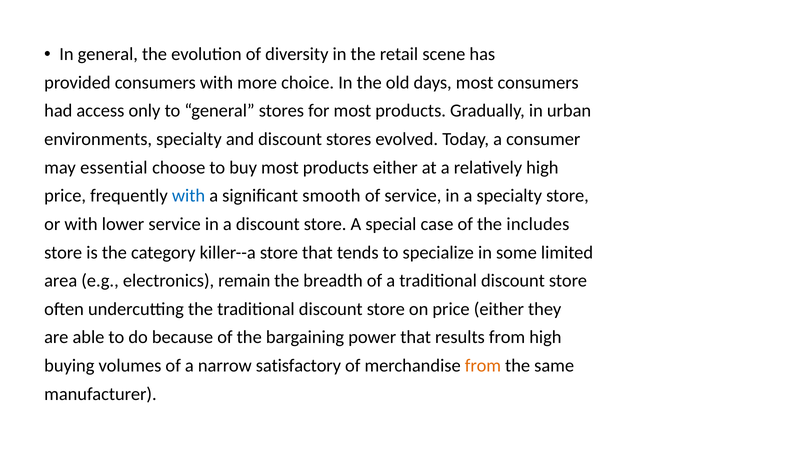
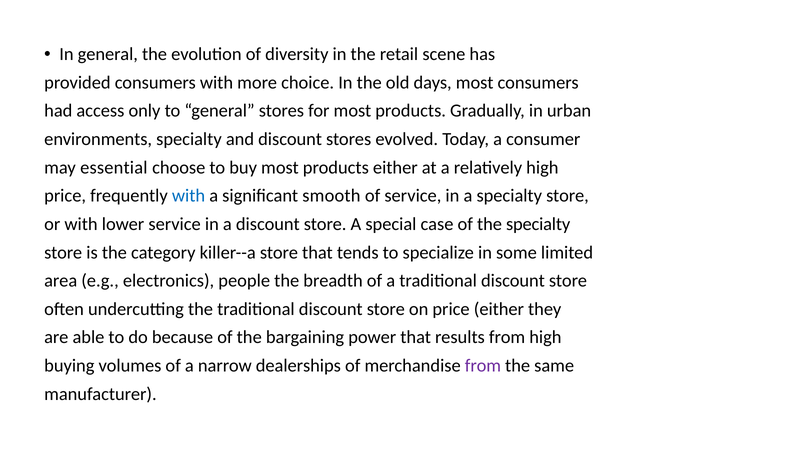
the includes: includes -> specialty
remain: remain -> people
satisfactory: satisfactory -> dealerships
from at (483, 366) colour: orange -> purple
